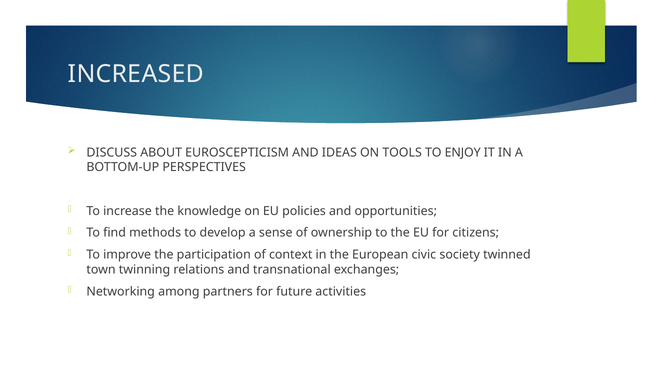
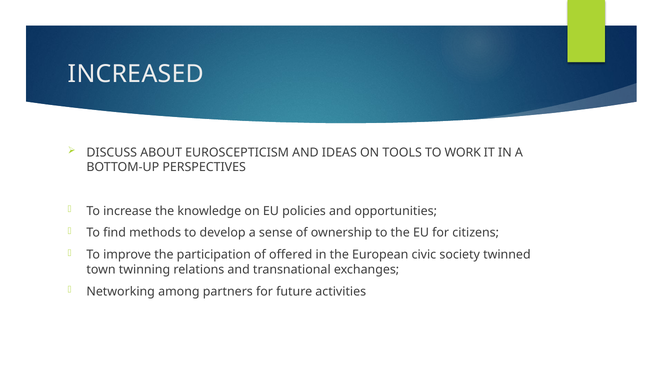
ENJOY: ENJOY -> WORK
context: context -> offered
